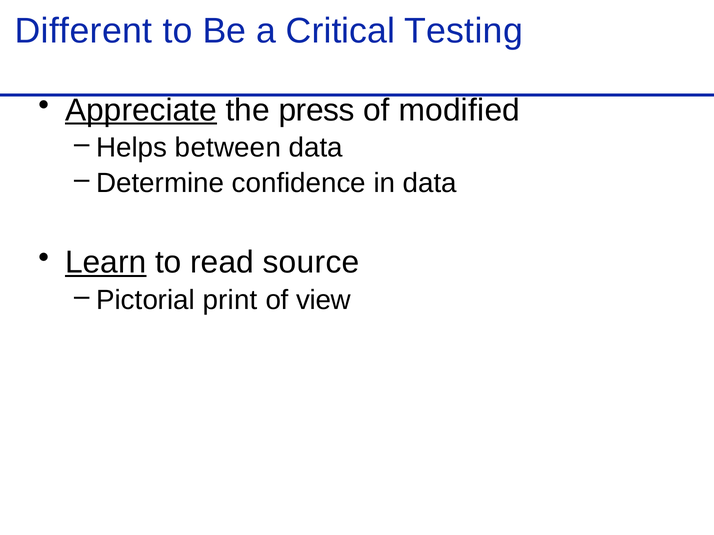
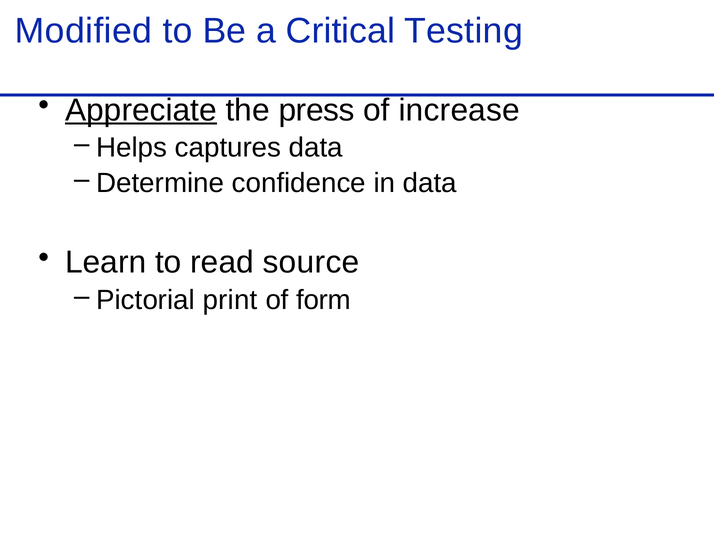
Different: Different -> Modified
modified: modified -> increase
between: between -> captures
Learn underline: present -> none
view: view -> form
